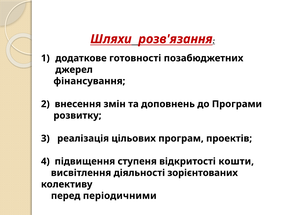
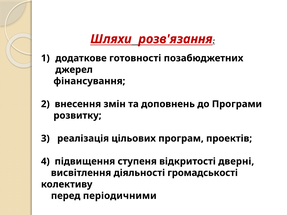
кошти: кошти -> дверні
зорієнтованих: зорієнтованих -> громадськості
